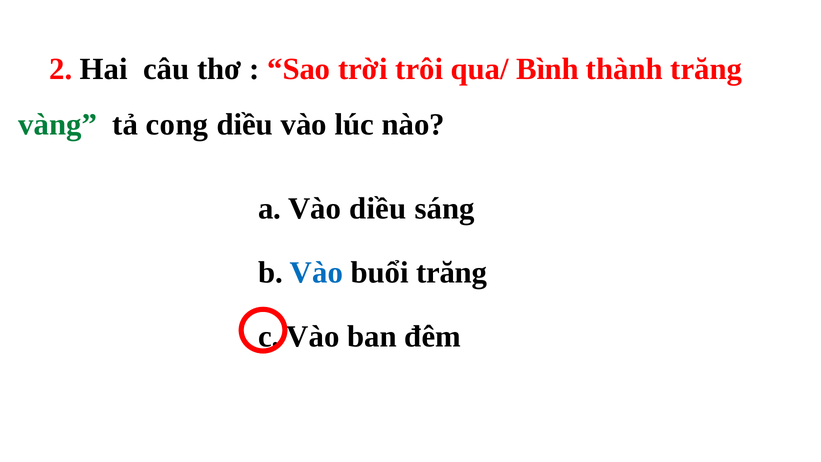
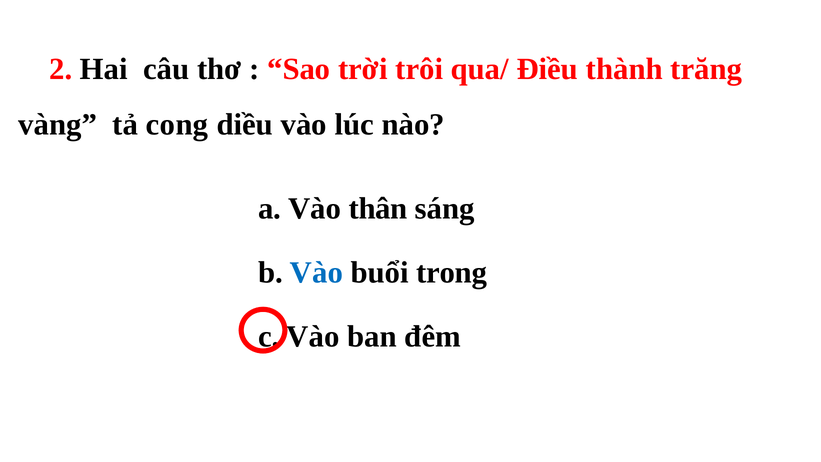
Bình: Bình -> Điều
vàng colour: green -> black
Vào diều: diều -> thân
buổi trăng: trăng -> trong
